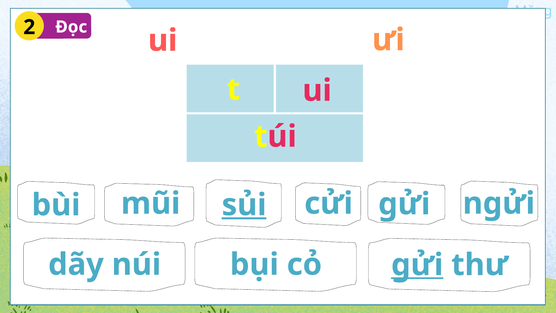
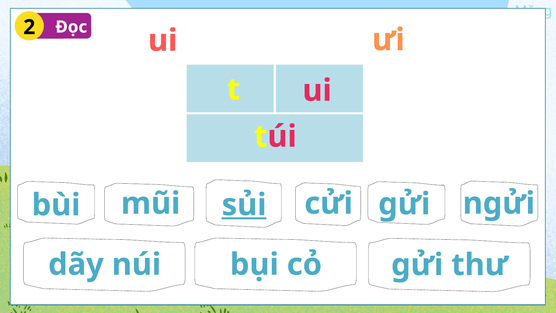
gửi at (417, 265) underline: present -> none
